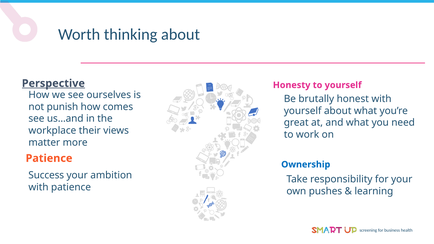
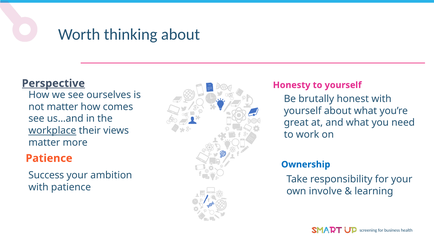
not punish: punish -> matter
workplace underline: none -> present
pushes: pushes -> involve
